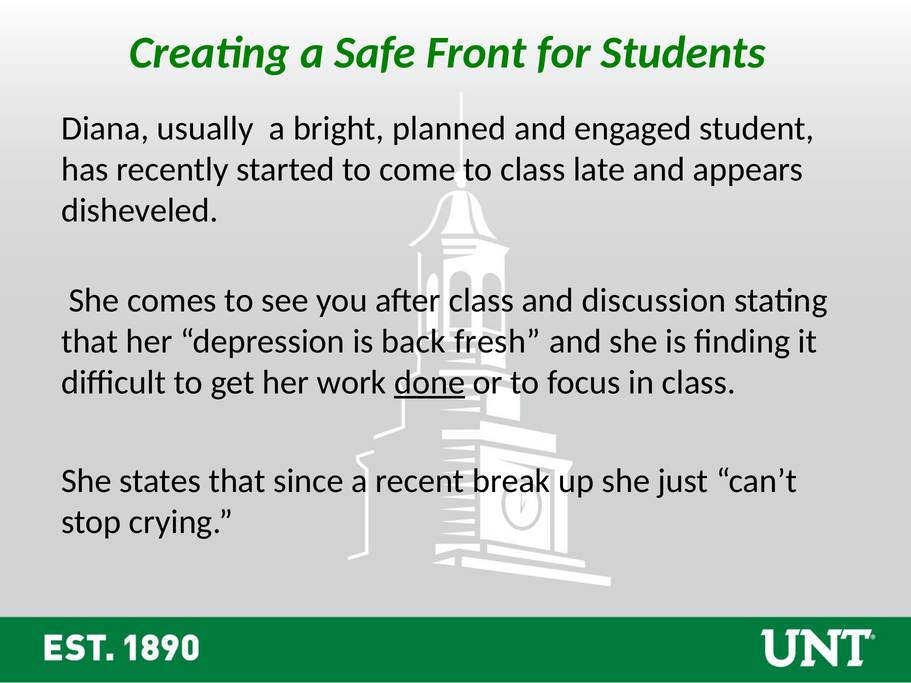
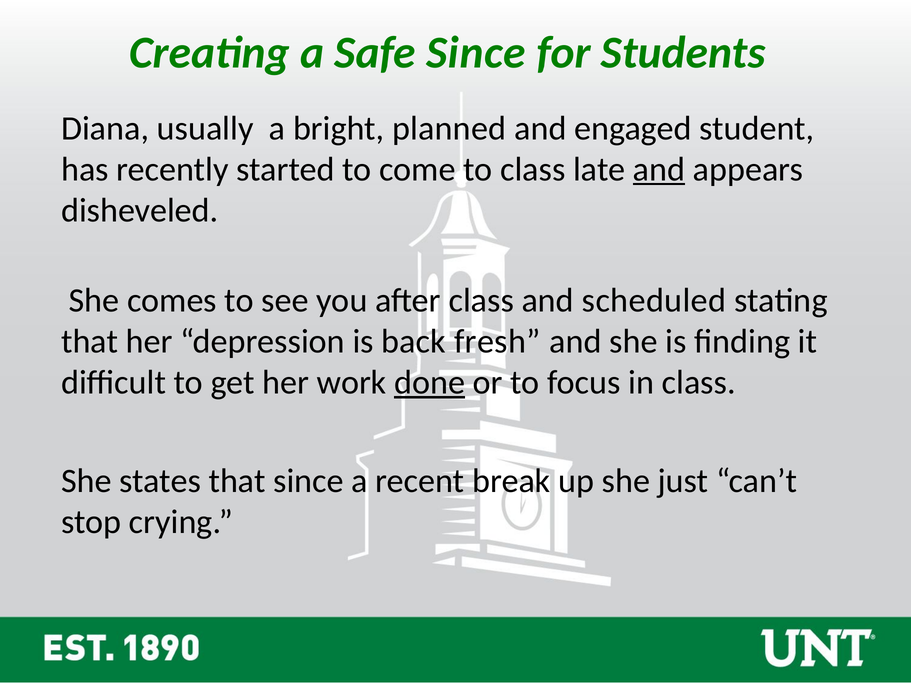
Safe Front: Front -> Since
and at (659, 169) underline: none -> present
discussion: discussion -> scheduled
